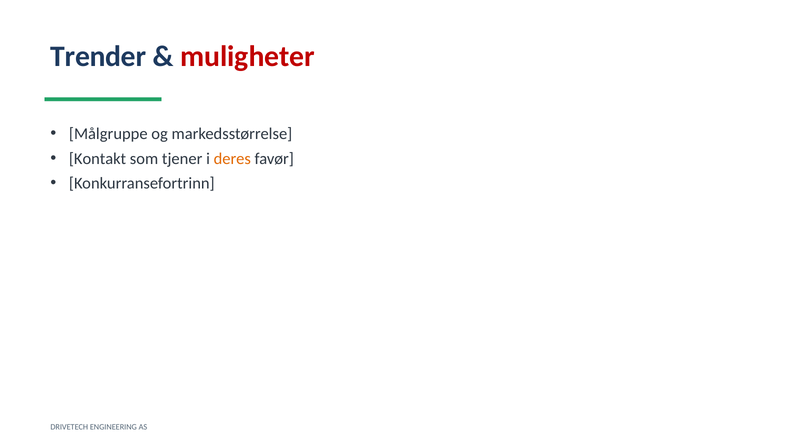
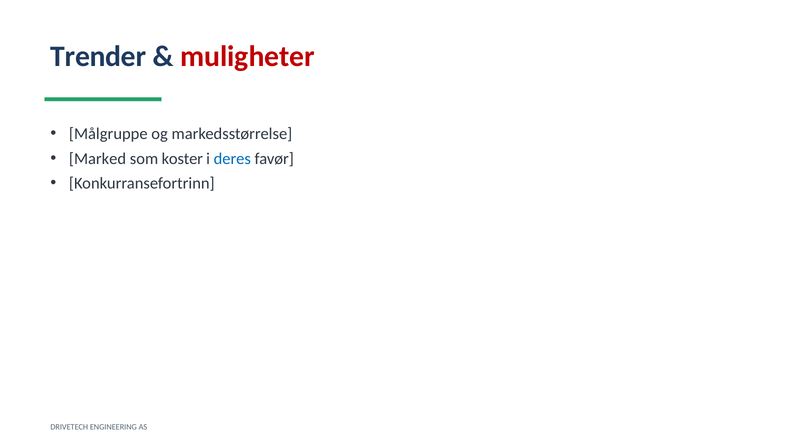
Kontakt: Kontakt -> Marked
tjener: tjener -> koster
deres colour: orange -> blue
